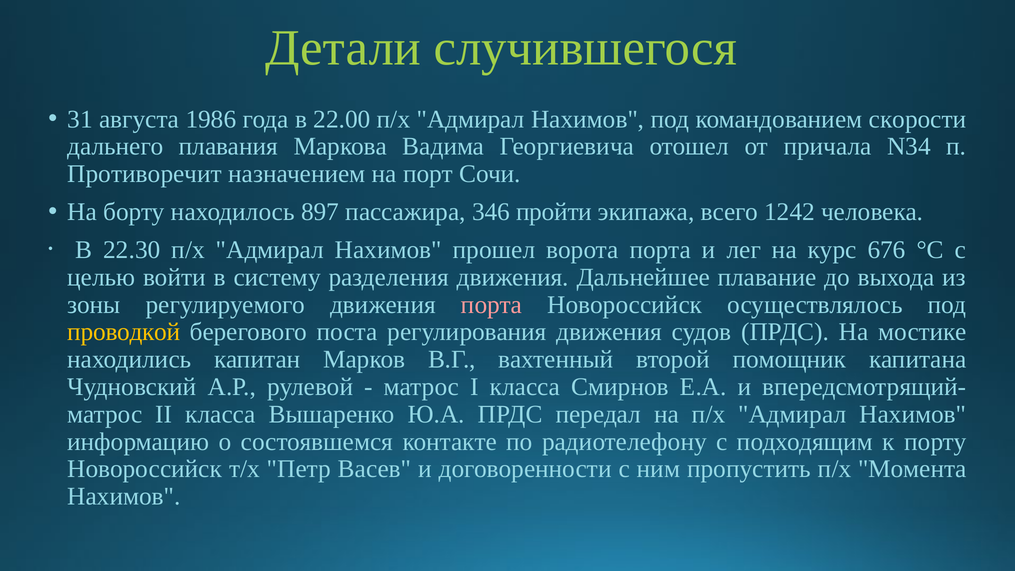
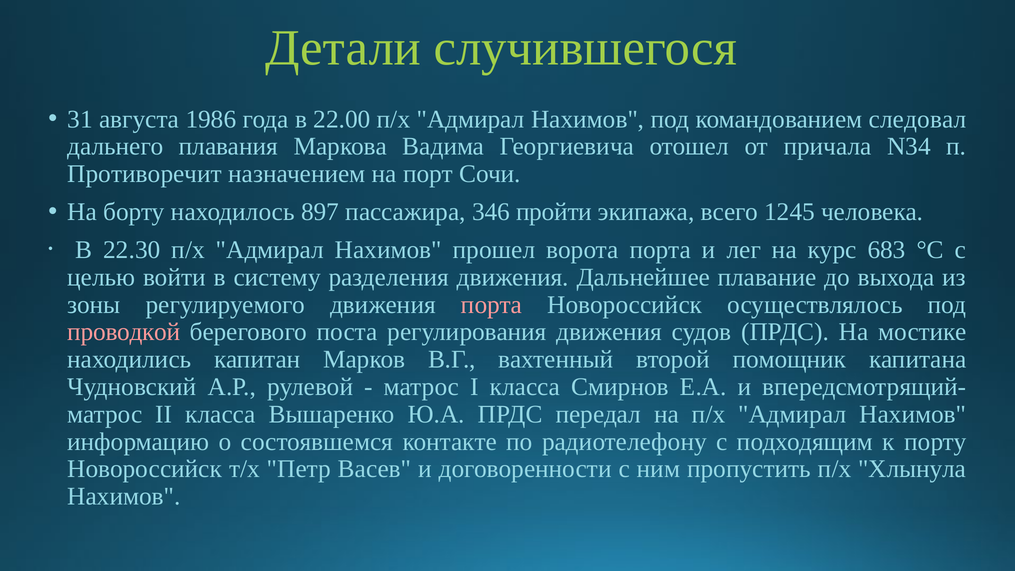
скорости: скорости -> следовал
1242: 1242 -> 1245
676: 676 -> 683
проводкой colour: yellow -> pink
Момента: Момента -> Хлынула
